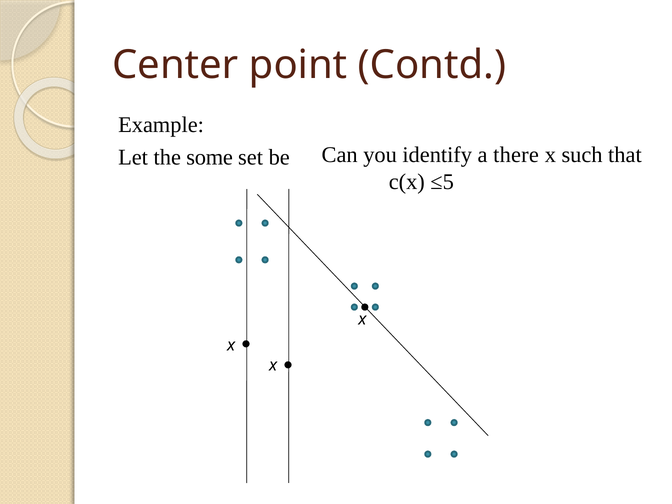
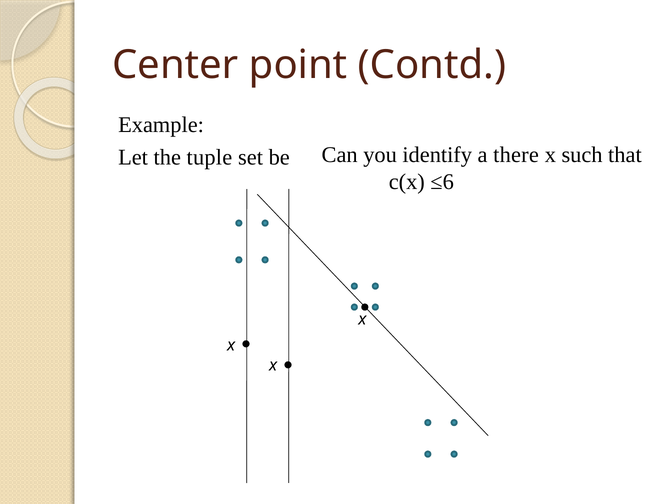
some: some -> tuple
≤5: ≤5 -> ≤6
